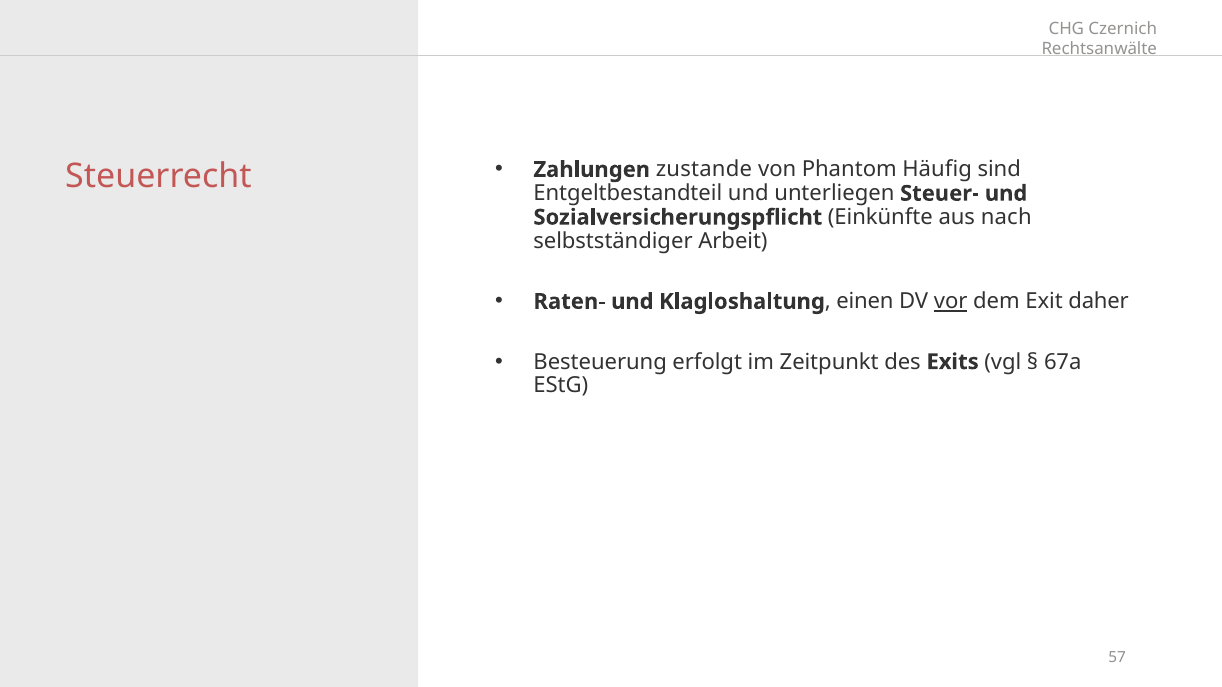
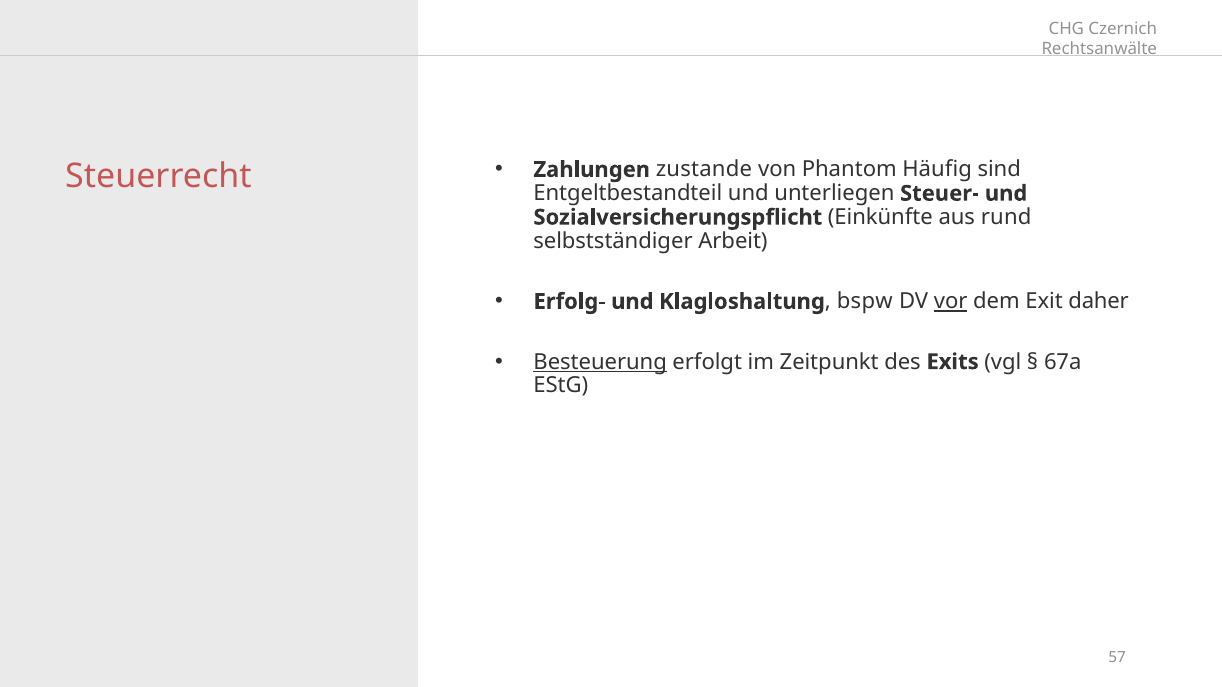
nach: nach -> rund
Raten-: Raten- -> Erfolg-
einen: einen -> bspw
Besteuerung underline: none -> present
